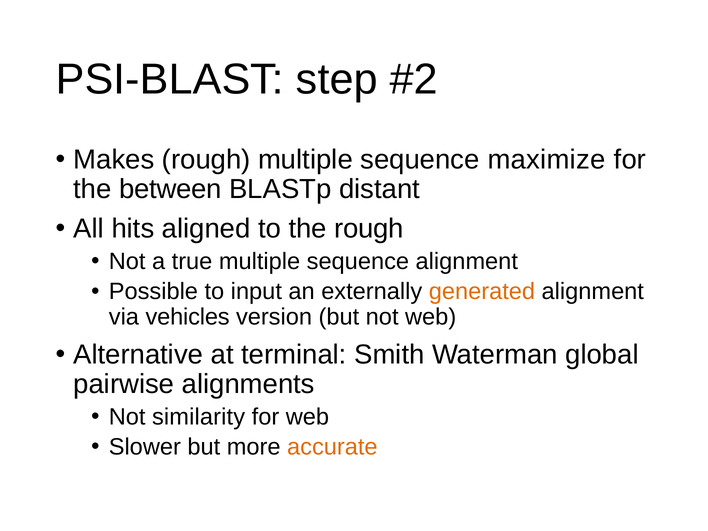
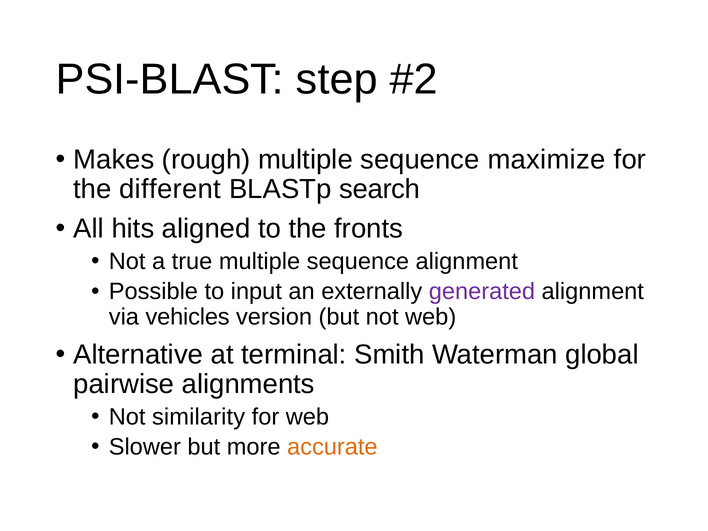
between: between -> different
distant: distant -> search
the rough: rough -> fronts
generated colour: orange -> purple
